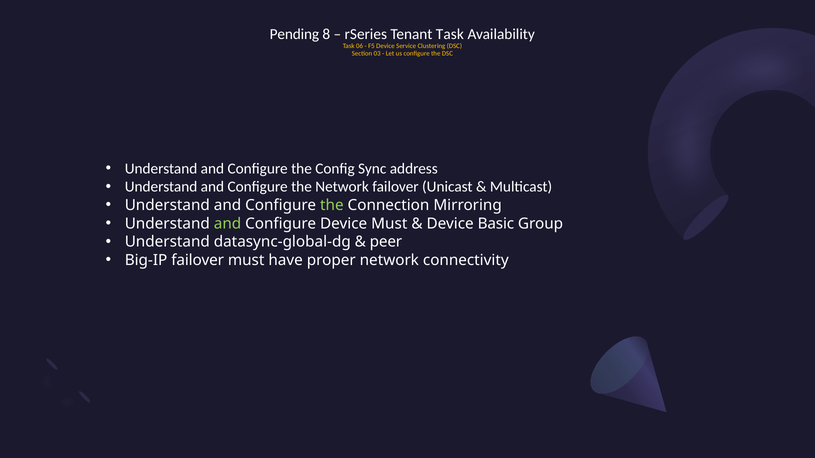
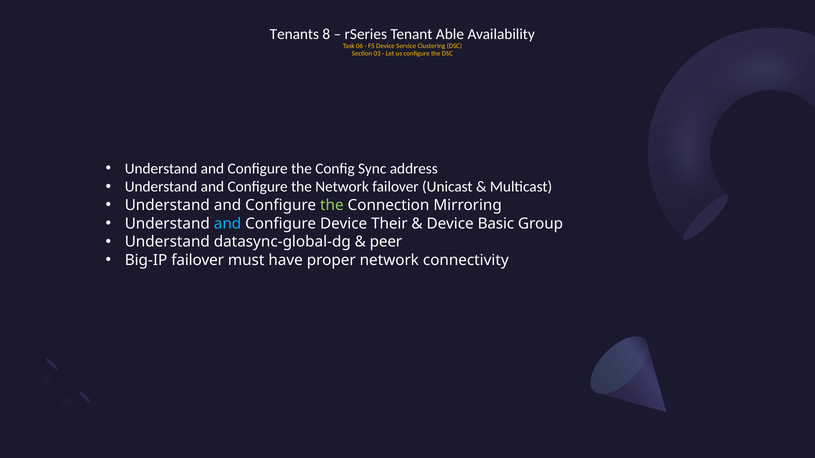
Pending: Pending -> Tenants
Tenant Task: Task -> Able
and at (228, 224) colour: light green -> light blue
Device Must: Must -> Their
